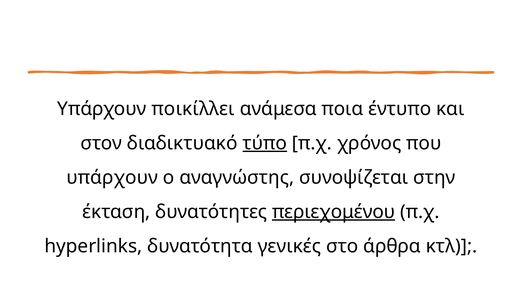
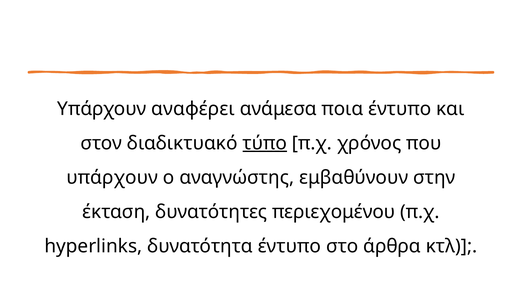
ποικίλλει: ποικίλλει -> αναφέρει
συνοψίζεται: συνοψίζεται -> εμβαθύνουν
περιεχομένου underline: present -> none
δυνατότητα γενικές: γενικές -> έντυπο
